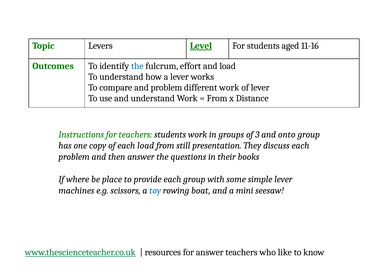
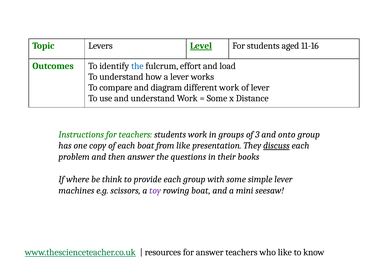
and problem: problem -> diagram
From at (217, 98): From -> Some
each load: load -> boat
from still: still -> like
discuss underline: none -> present
place: place -> think
toy colour: blue -> purple
